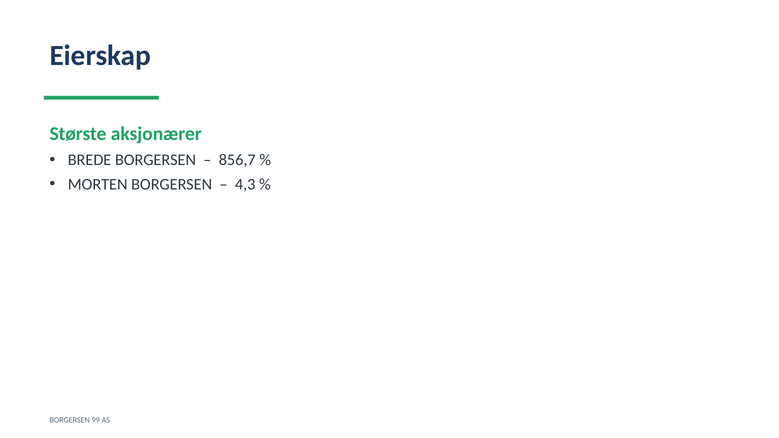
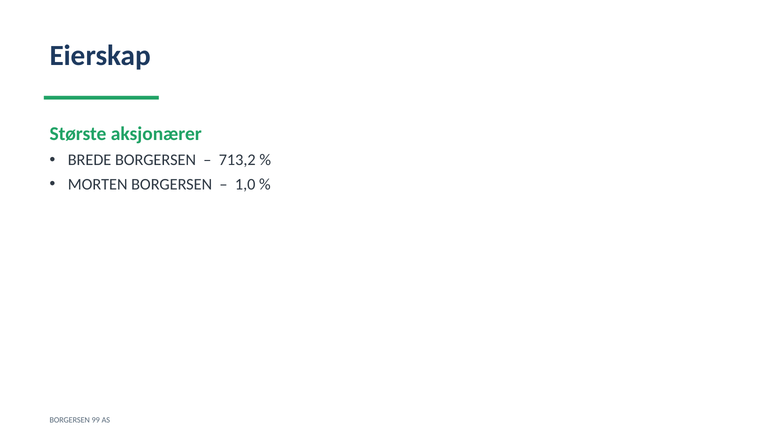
856,7: 856,7 -> 713,2
4,3: 4,3 -> 1,0
